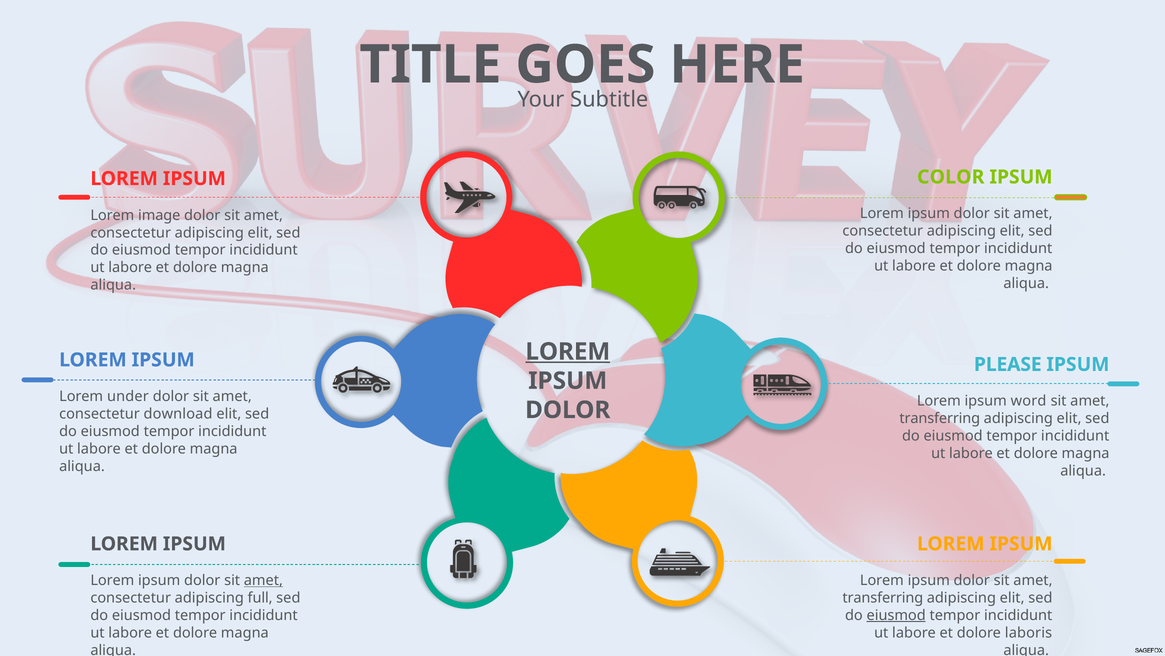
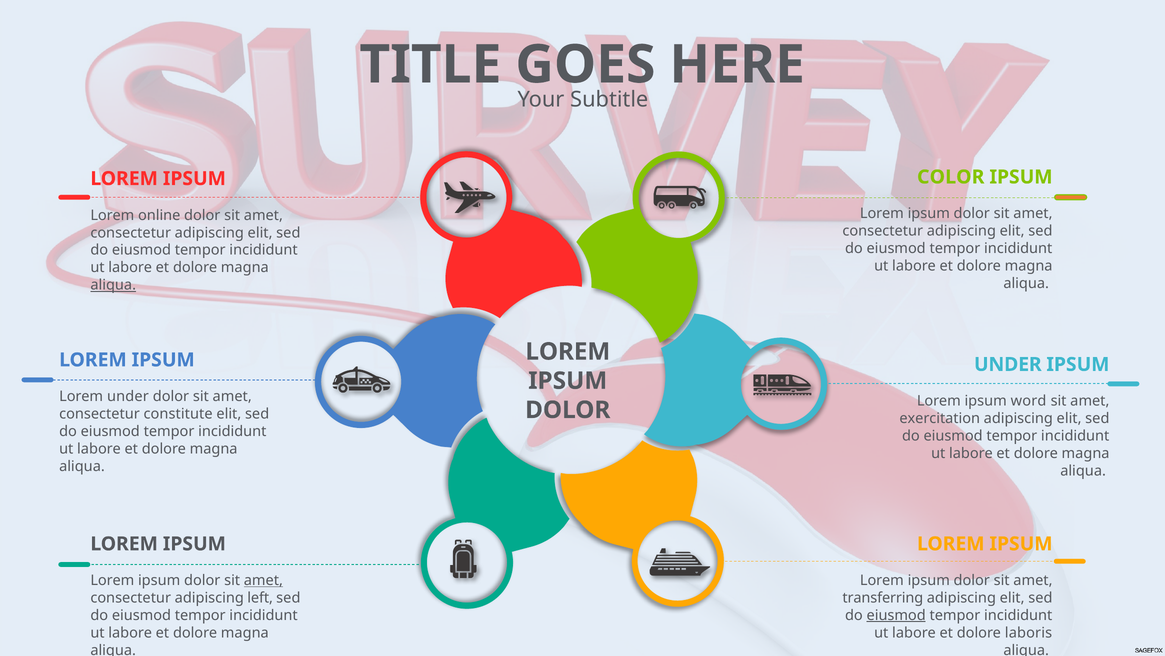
image: image -> online
aliqua at (113, 285) underline: none -> present
LOREM at (568, 351) underline: present -> none
PLEASE at (1008, 364): PLEASE -> UNDER
download: download -> constitute
transferring at (940, 418): transferring -> exercitation
full: full -> left
